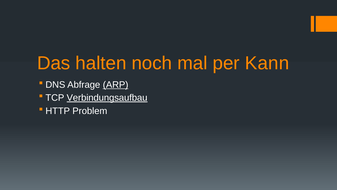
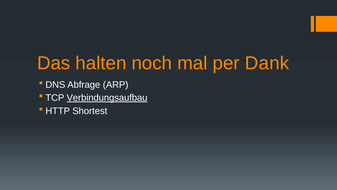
Kann: Kann -> Dank
ARP underline: present -> none
Problem: Problem -> Shortest
